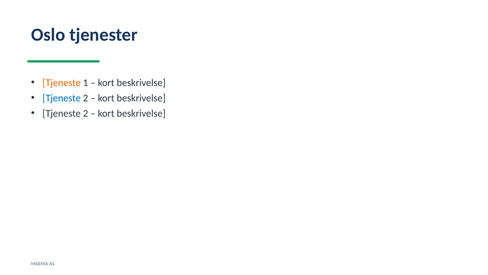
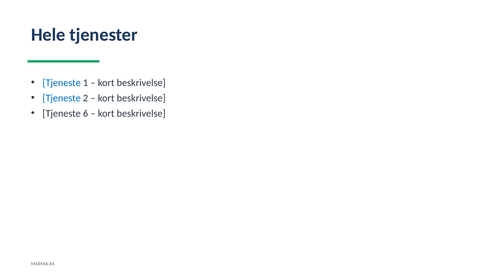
Oslo: Oslo -> Hele
Tjeneste at (62, 83) colour: orange -> blue
2 at (86, 113): 2 -> 6
